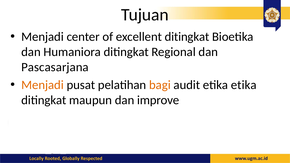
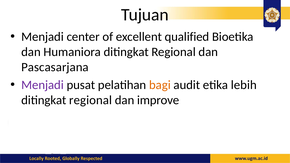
excellent ditingkat: ditingkat -> qualified
Menjadi at (43, 85) colour: orange -> purple
etika etika: etika -> lebih
maupun at (91, 100): maupun -> regional
